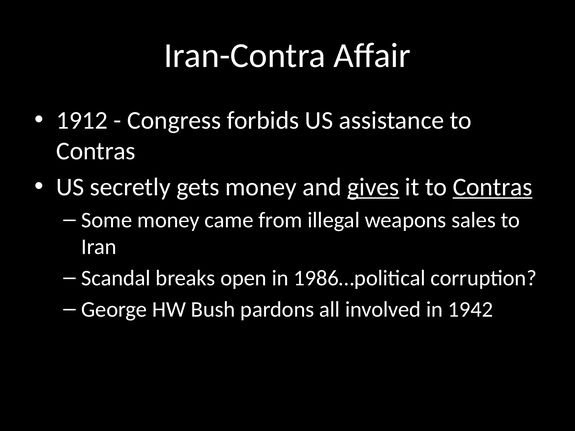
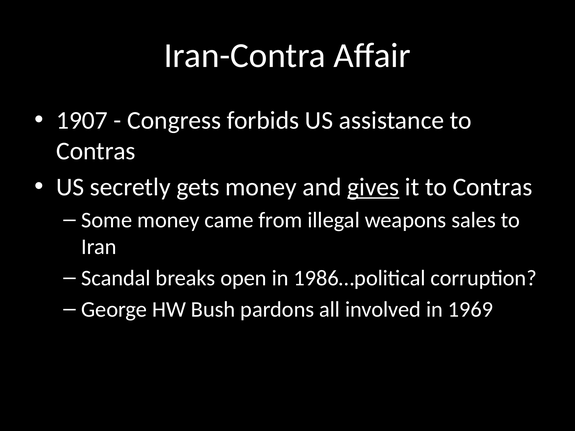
1912: 1912 -> 1907
Contras at (493, 187) underline: present -> none
1942: 1942 -> 1969
